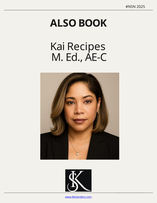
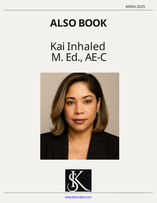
Recipes: Recipes -> Inhaled
